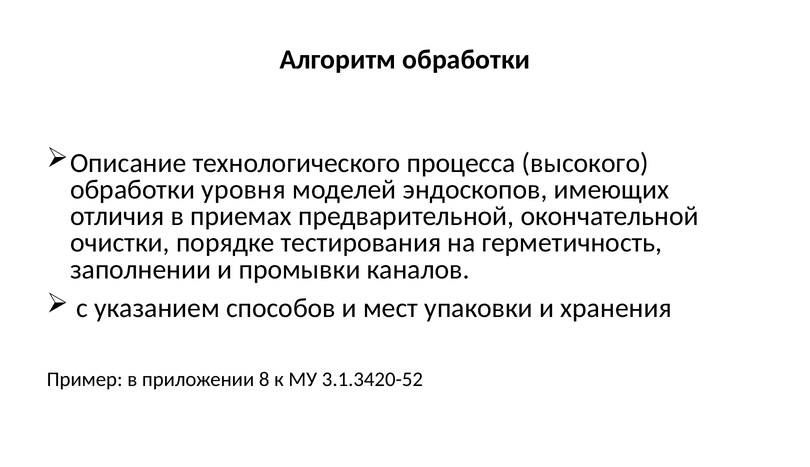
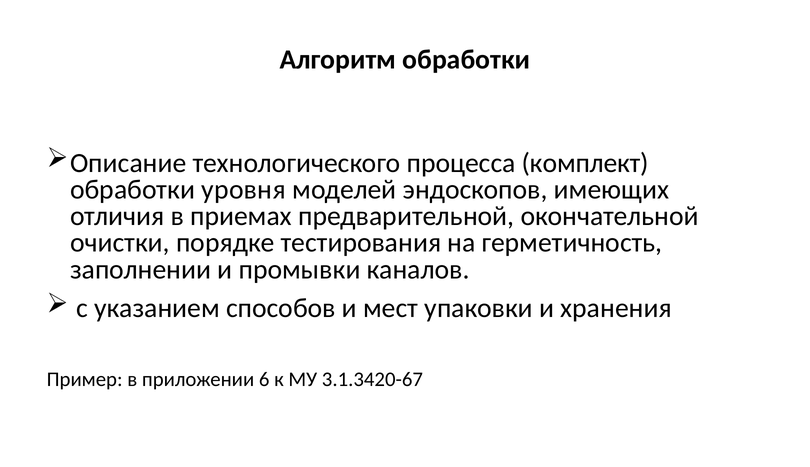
высокого: высокого -> комплект
8: 8 -> 6
3.1.3420-52: 3.1.3420-52 -> 3.1.3420-67
